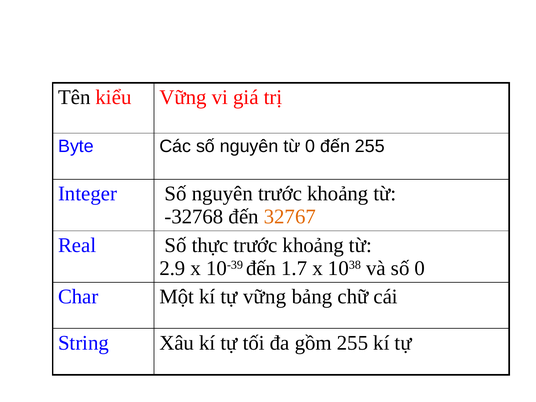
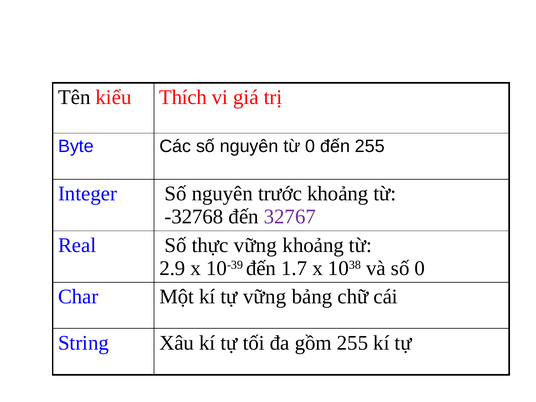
kiểu Vững: Vững -> Thích
32767 colour: orange -> purple
thực trước: trước -> vững
